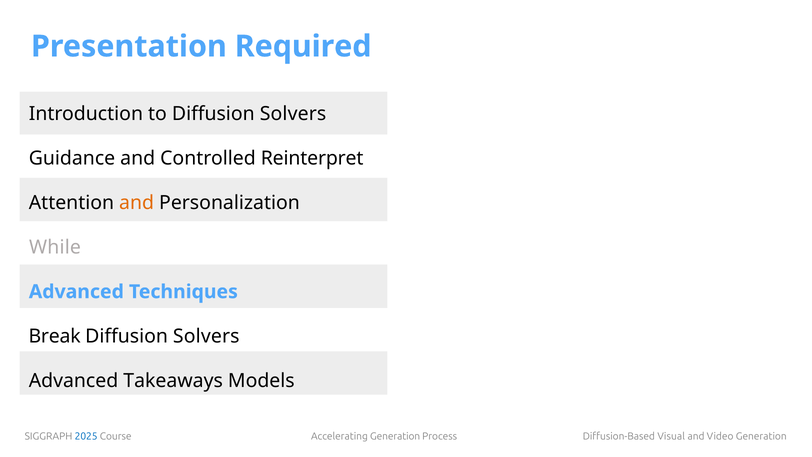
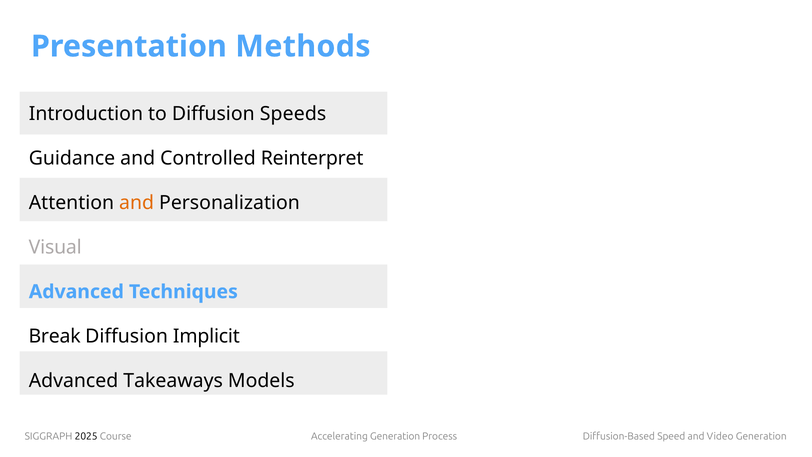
Required: Required -> Methods
to Diffusion Solvers: Solvers -> Speeds
While: While -> Visual
Solvers at (206, 336): Solvers -> Implicit
2025 colour: blue -> black
Visual: Visual -> Speed
